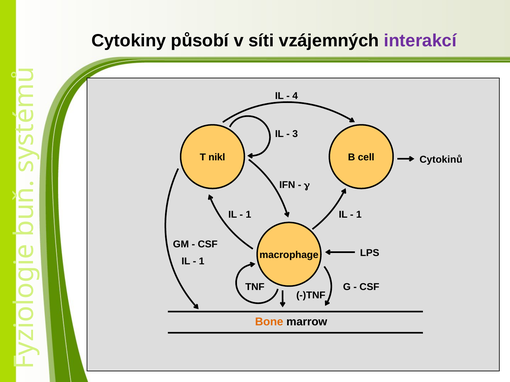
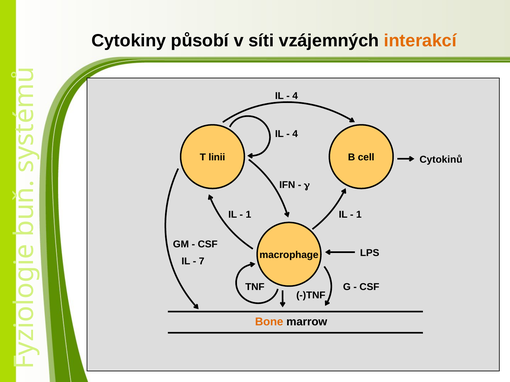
interakcí colour: purple -> orange
3 at (295, 134): 3 -> 4
nikl: nikl -> linii
1 at (202, 262): 1 -> 7
